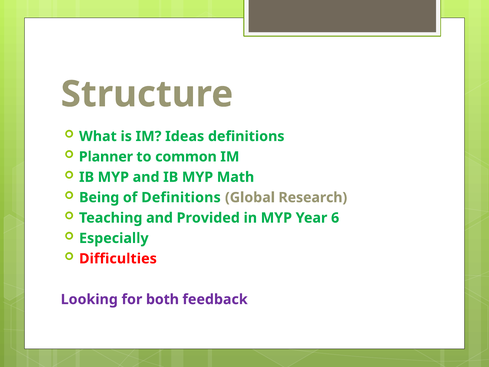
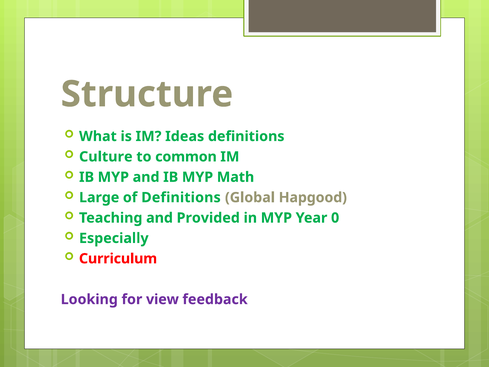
Planner: Planner -> Culture
Being: Being -> Large
Research: Research -> Hapgood
6: 6 -> 0
Difficulties: Difficulties -> Curriculum
both: both -> view
